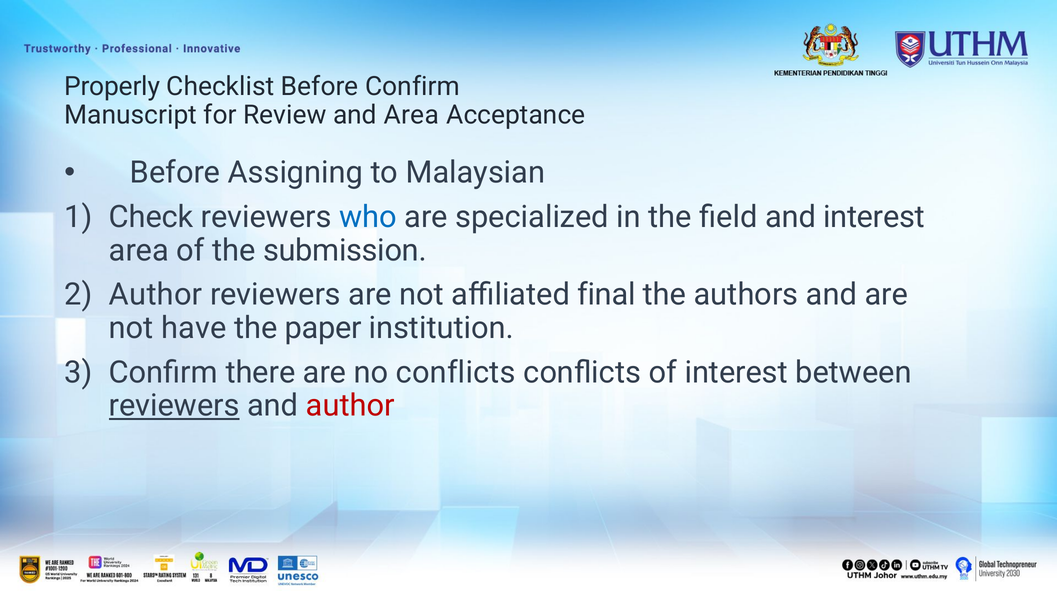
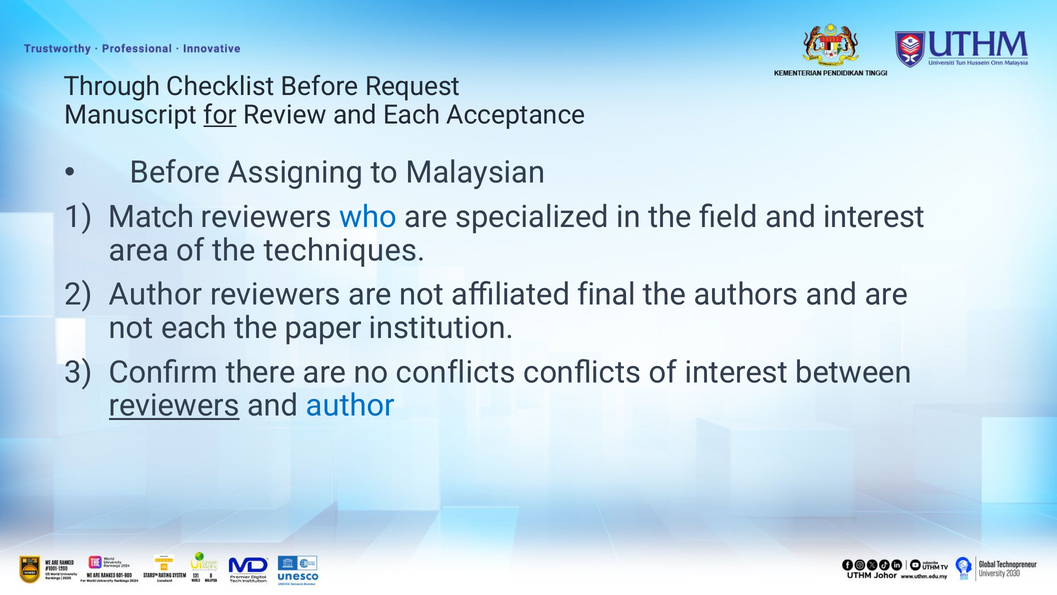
Properly: Properly -> Through
Before Confirm: Confirm -> Request
for underline: none -> present
and Area: Area -> Each
Check: Check -> Match
submission: submission -> techniques
not have: have -> each
author at (350, 405) colour: red -> blue
